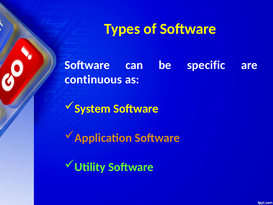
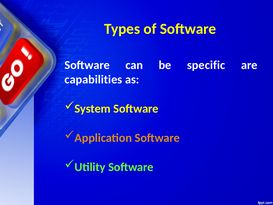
continuous: continuous -> capabilities
